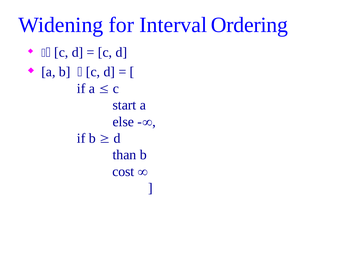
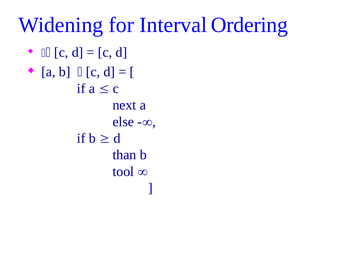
start: start -> next
cost: cost -> tool
